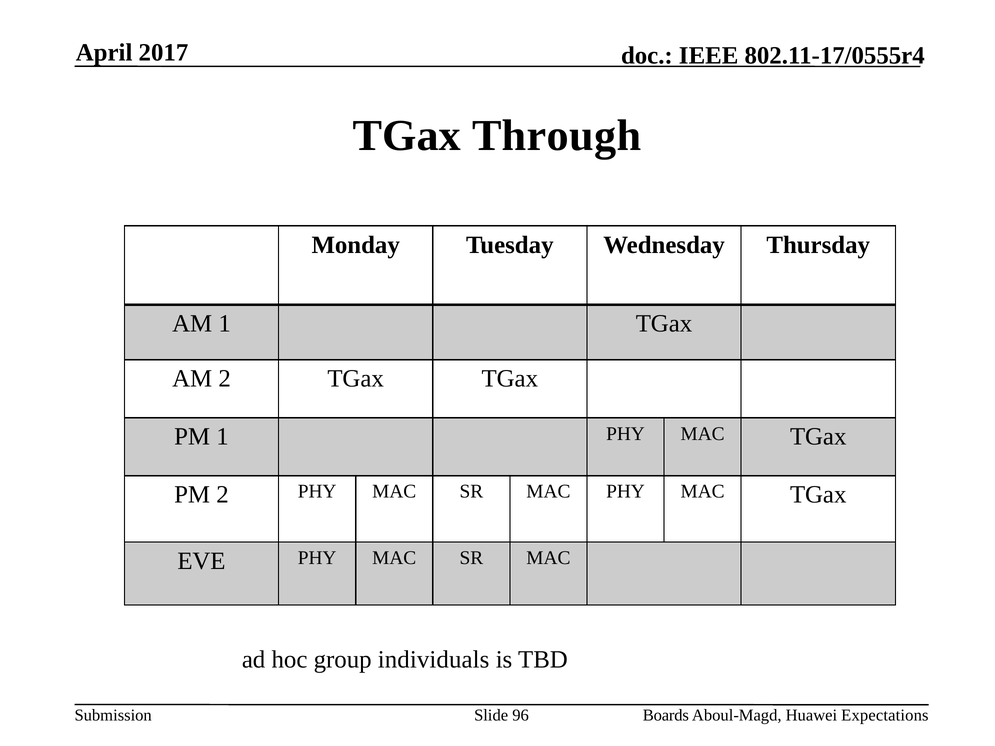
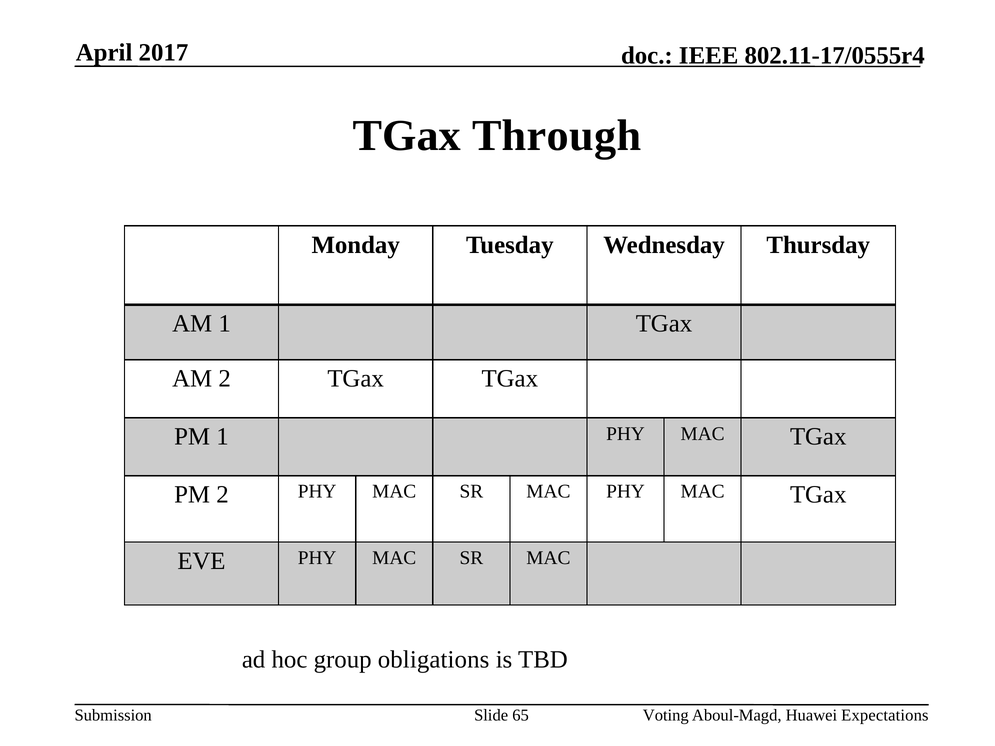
individuals: individuals -> obligations
96: 96 -> 65
Boards: Boards -> Voting
